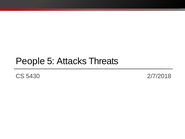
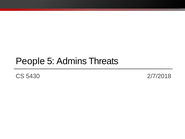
Attacks: Attacks -> Admins
